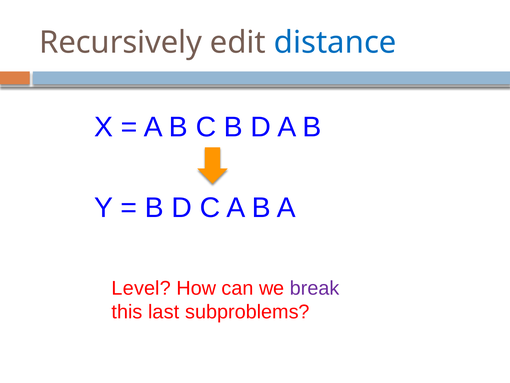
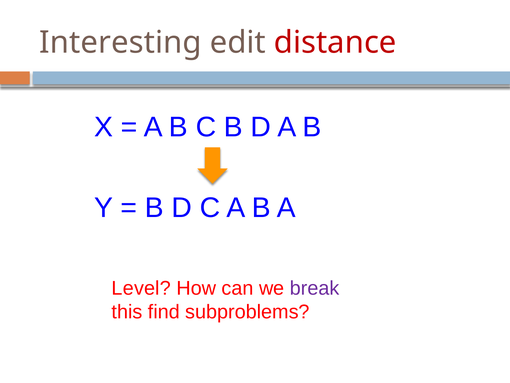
Recursively: Recursively -> Interesting
distance colour: blue -> red
last: last -> find
